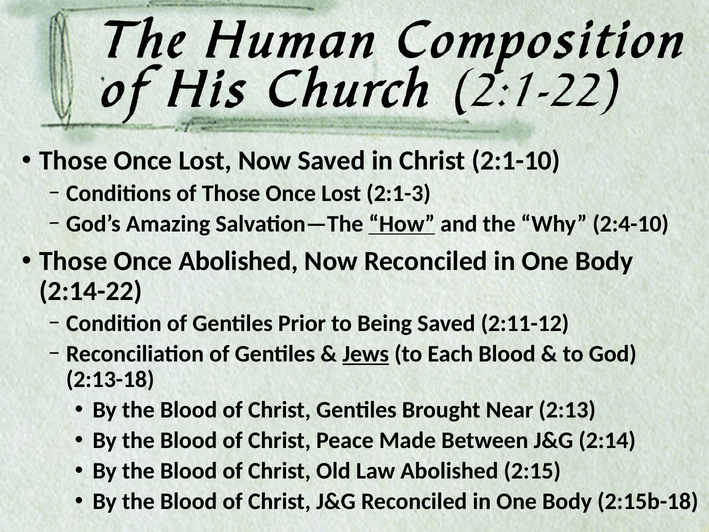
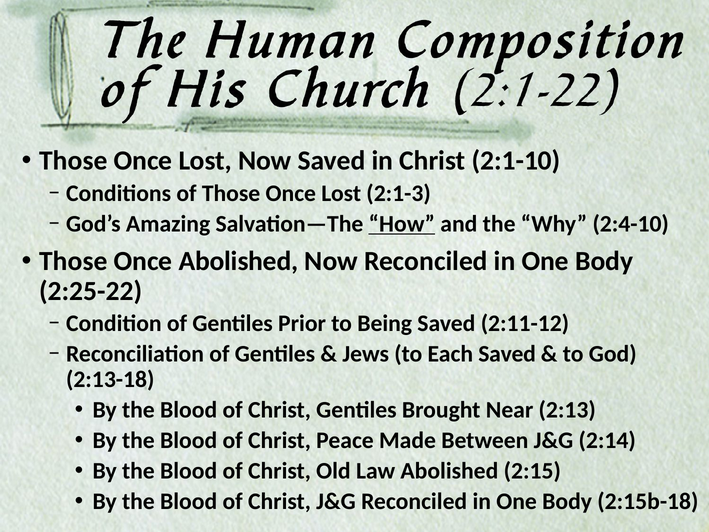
2:14-22: 2:14-22 -> 2:25-22
Jews underline: present -> none
Each Blood: Blood -> Saved
